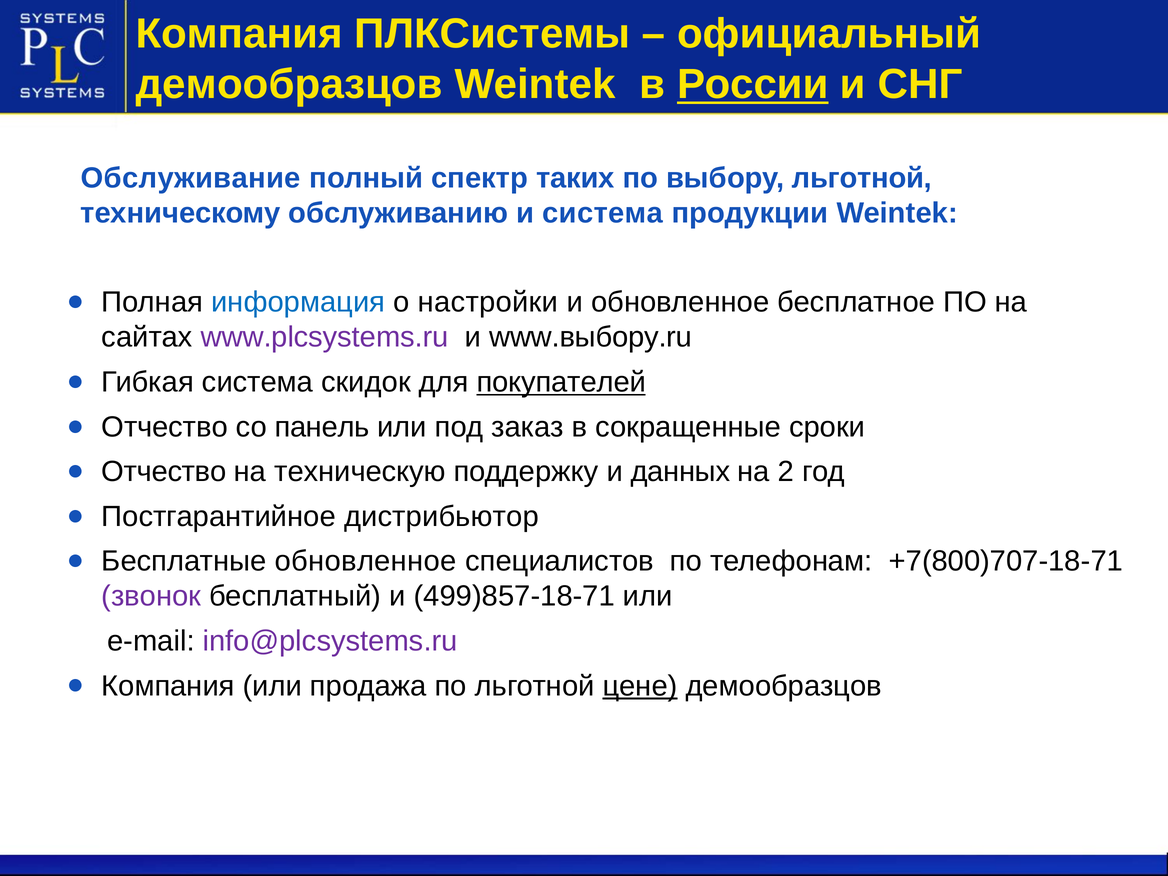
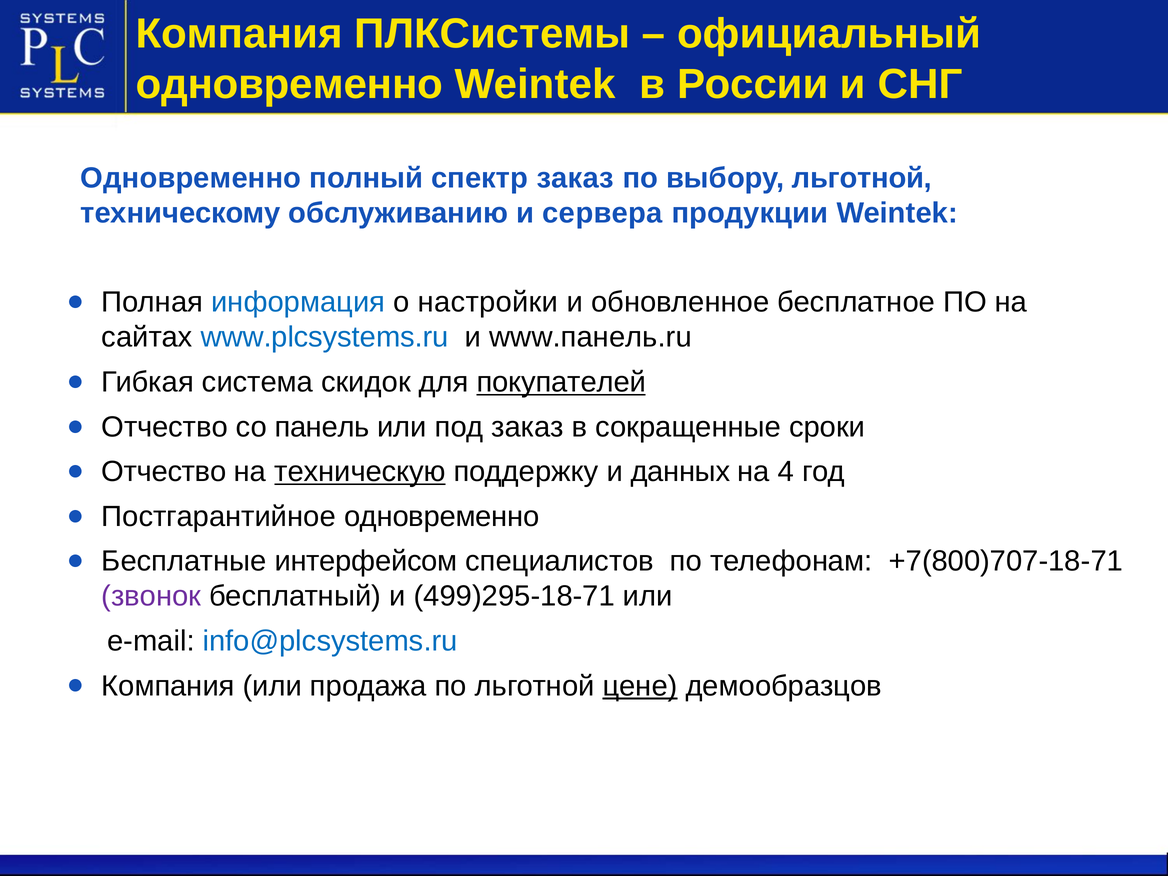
демообразцов at (289, 85): демообразцов -> одновременно
России underline: present -> none
Обслуживание at (191, 178): Обслуживание -> Одновременно
спектр таких: таких -> заказ
и система: система -> сервера
www.plcsystems.ru colour: purple -> blue
www.выбору.ru: www.выбору.ru -> www.панель.ru
техническую underline: none -> present
2: 2 -> 4
Постгарантийное дистрибьютор: дистрибьютор -> одновременно
Бесплатные обновленное: обновленное -> интерфейсом
499)857-18-71: 499)857-18-71 -> 499)295-18-71
info@plcsystems.ru colour: purple -> blue
